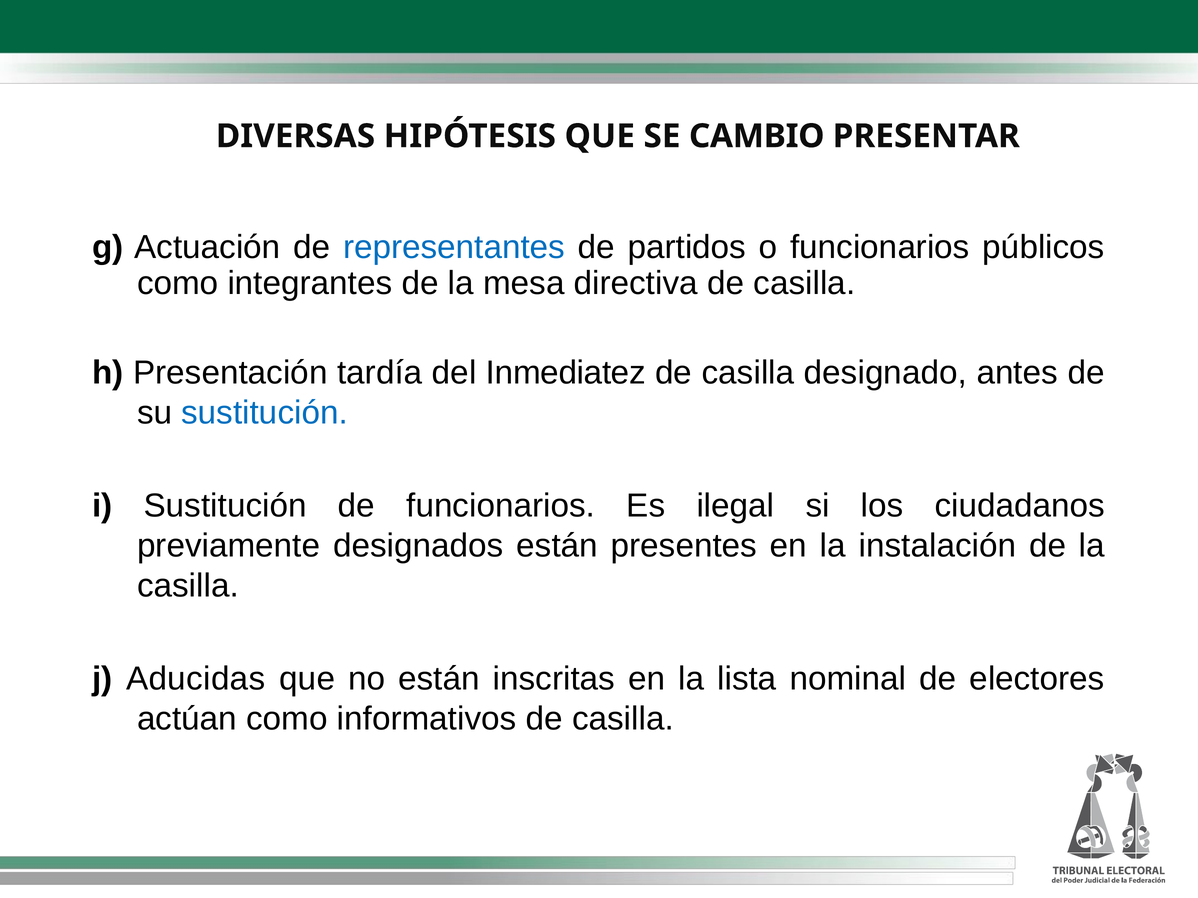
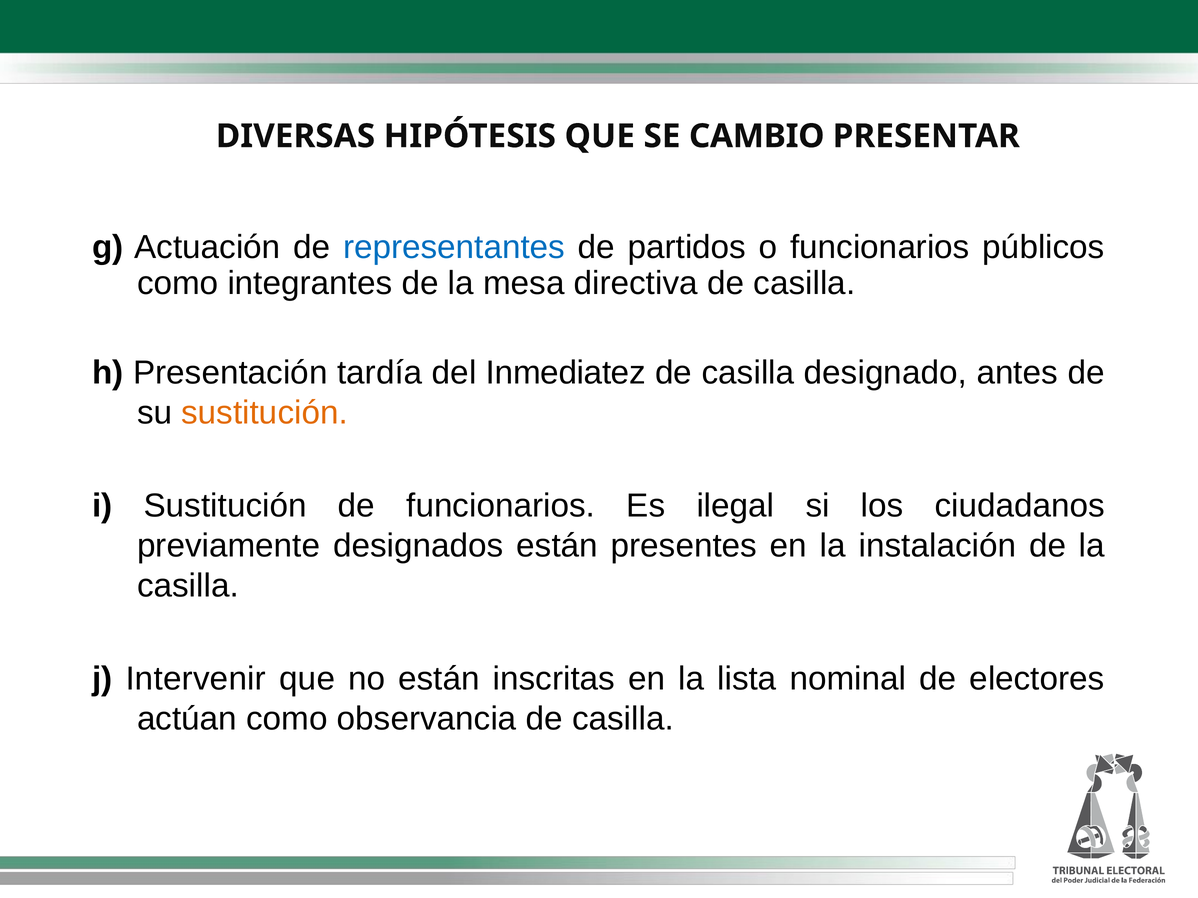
sustitución at (265, 413) colour: blue -> orange
Aducidas: Aducidas -> Intervenir
informativos: informativos -> observancia
